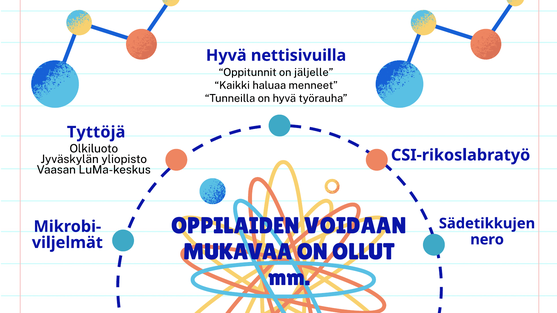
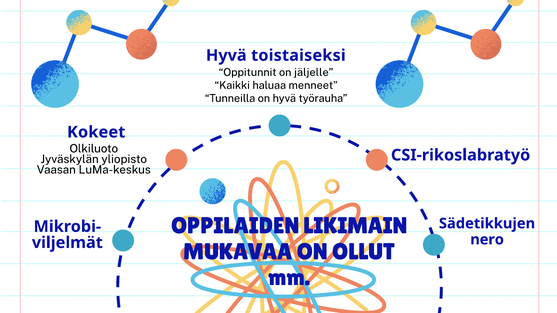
nettisivuilla: nettisivuilla -> toistaiseksi
Tyttöjä: Tyttöjä -> Kokeet
VOIDAAN: VOIDAAN -> LIKIMAIN
